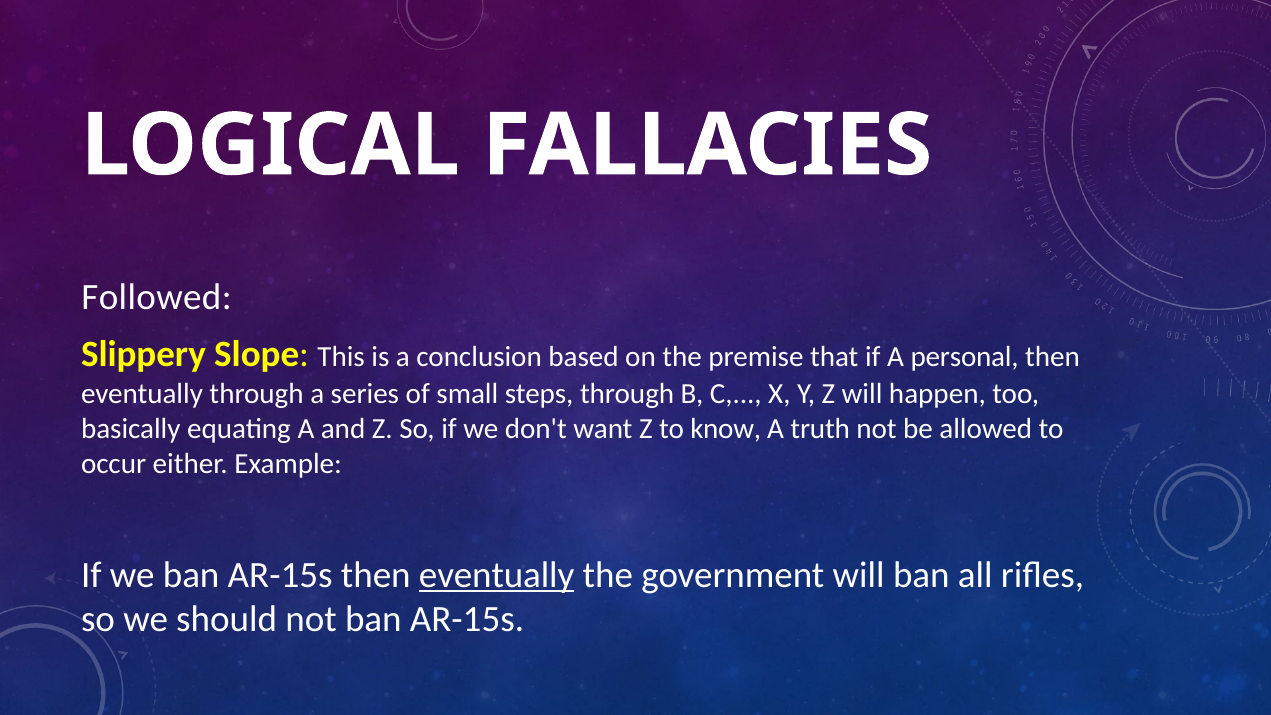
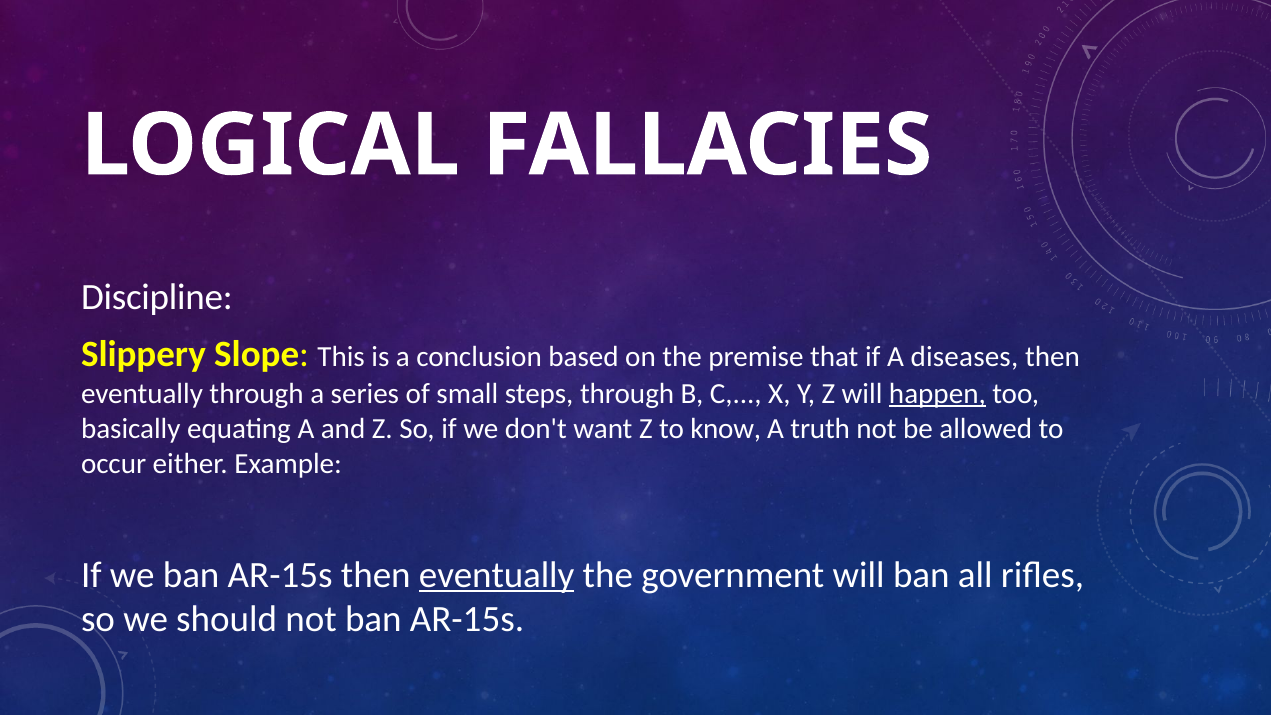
Followed: Followed -> Discipline
personal: personal -> diseases
happen underline: none -> present
